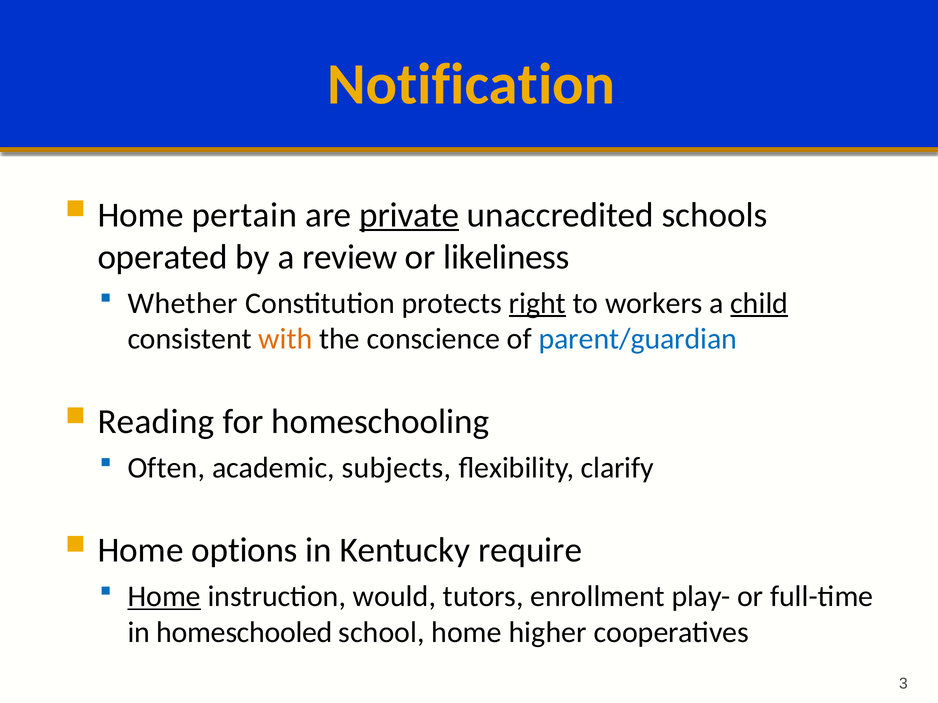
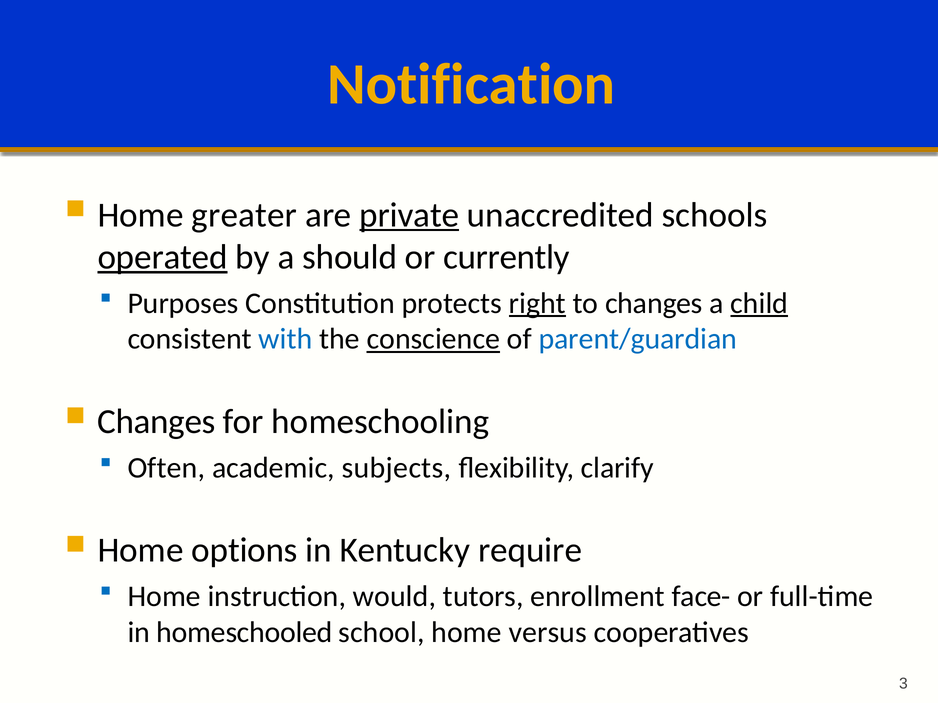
pertain: pertain -> greater
operated underline: none -> present
review: review -> should
likeliness: likeliness -> currently
Whether: Whether -> Purposes
to workers: workers -> changes
with colour: orange -> blue
conscience underline: none -> present
Reading at (156, 422): Reading -> Changes
Home at (164, 597) underline: present -> none
play-: play- -> face-
higher: higher -> versus
